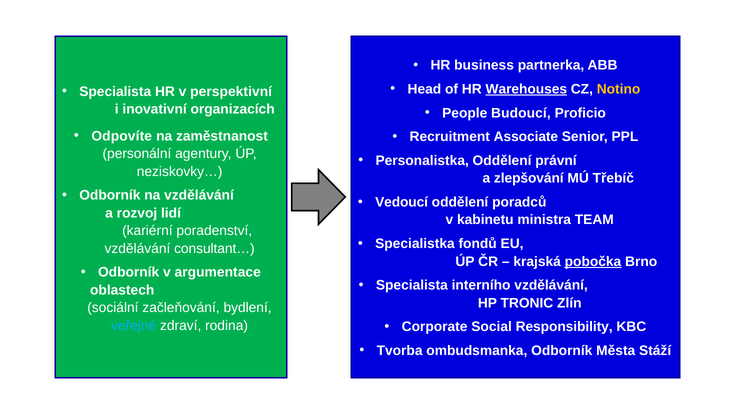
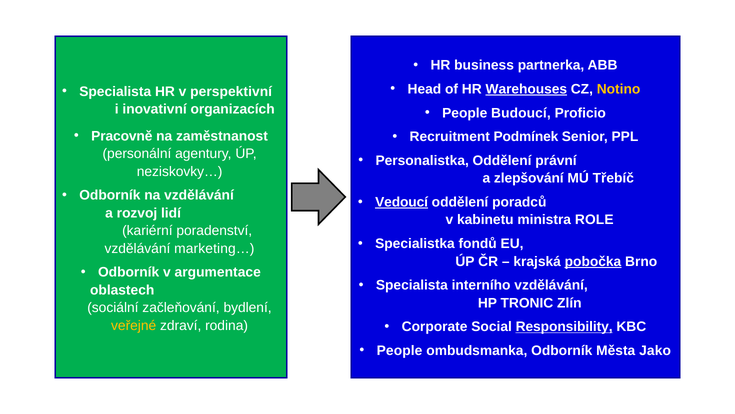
Odpovíte: Odpovíte -> Pracovně
Associate: Associate -> Podmínek
Vedoucí underline: none -> present
TEAM: TEAM -> ROLE
consultant…: consultant… -> marketing…
veřejné colour: light blue -> yellow
Responsibility underline: none -> present
Tvorba at (400, 350): Tvorba -> People
Stáží: Stáží -> Jako
